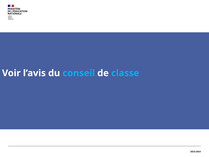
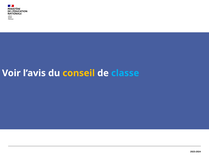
conseil colour: light blue -> yellow
